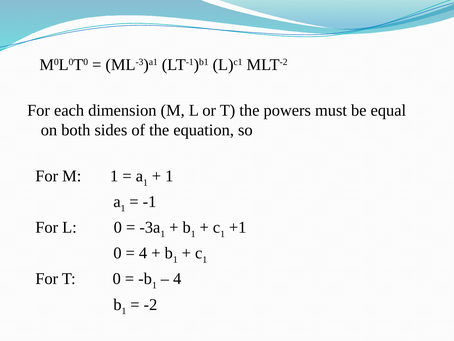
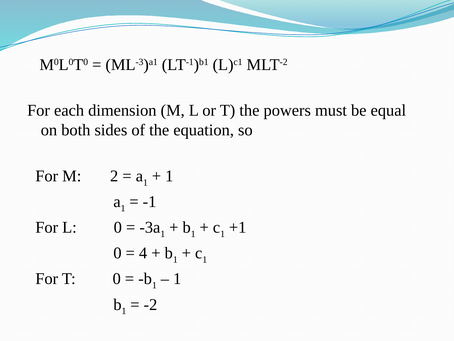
M 1: 1 -> 2
4 at (177, 279): 4 -> 1
